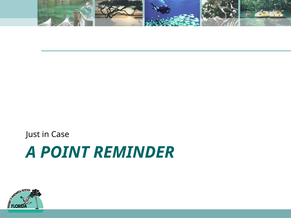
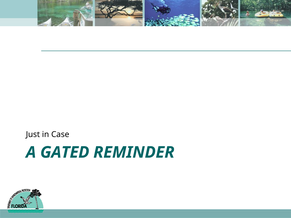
POINT: POINT -> GATED
